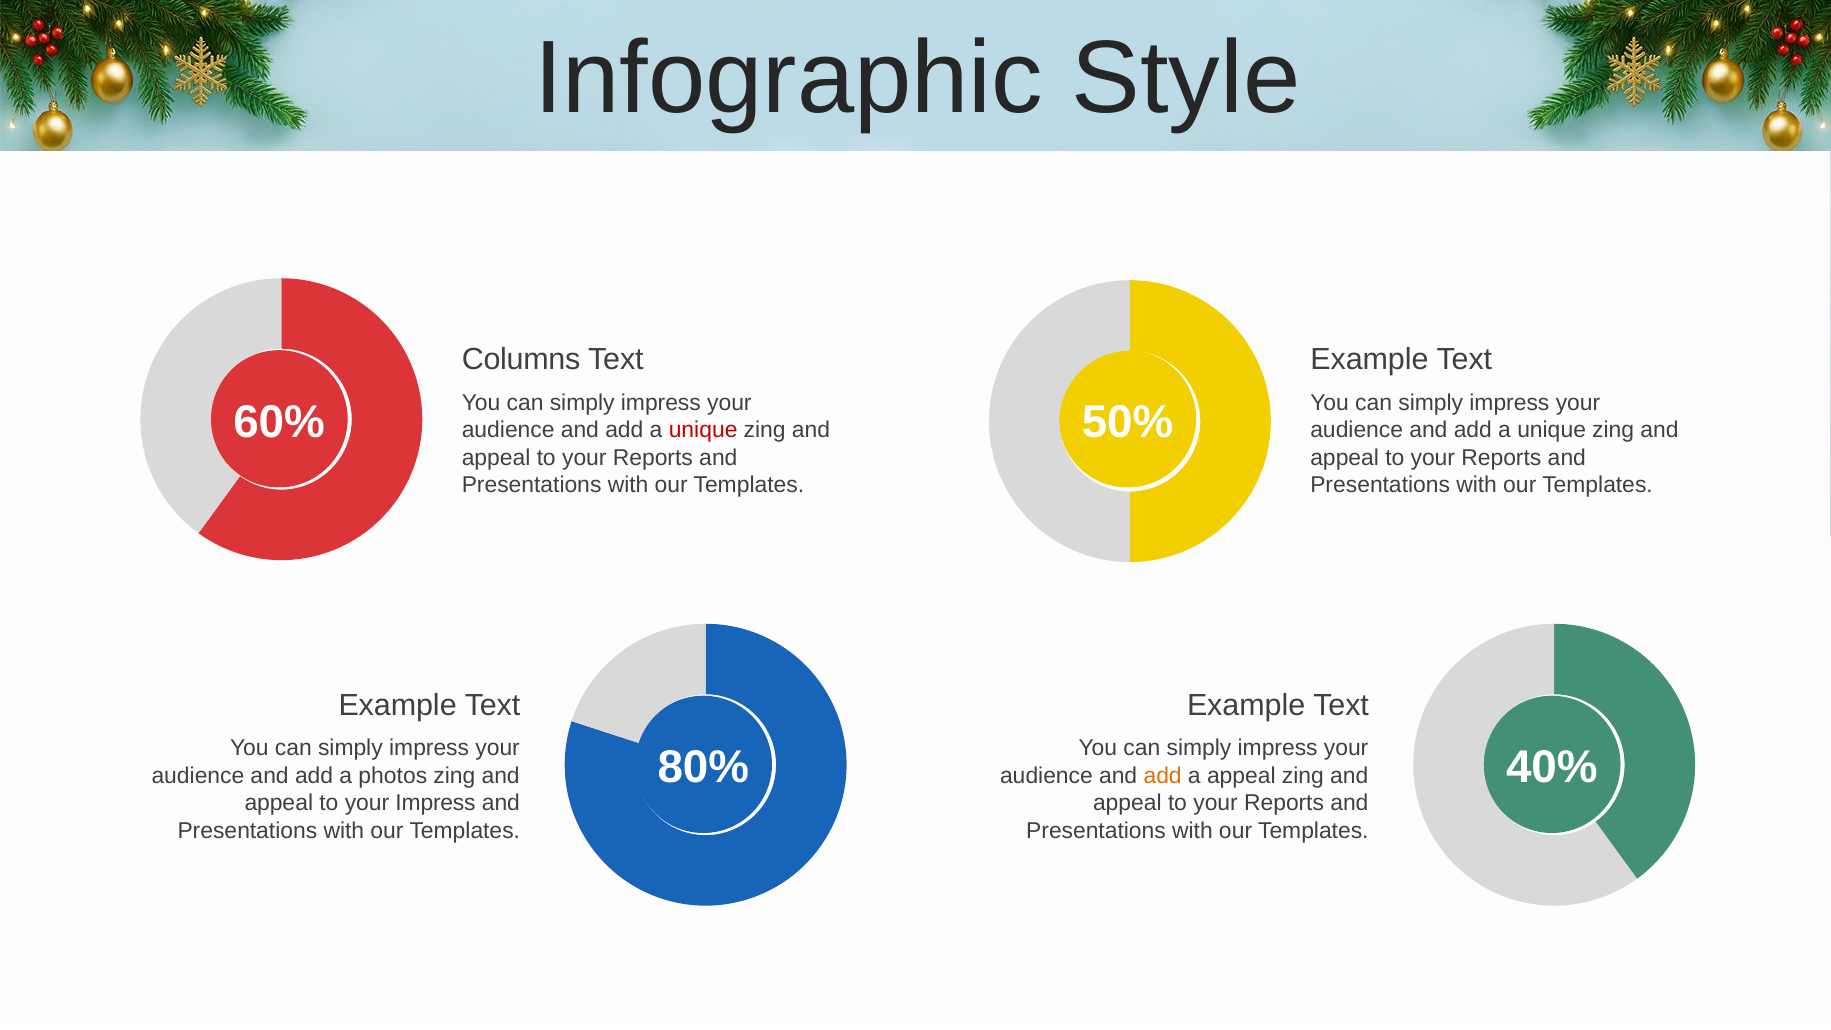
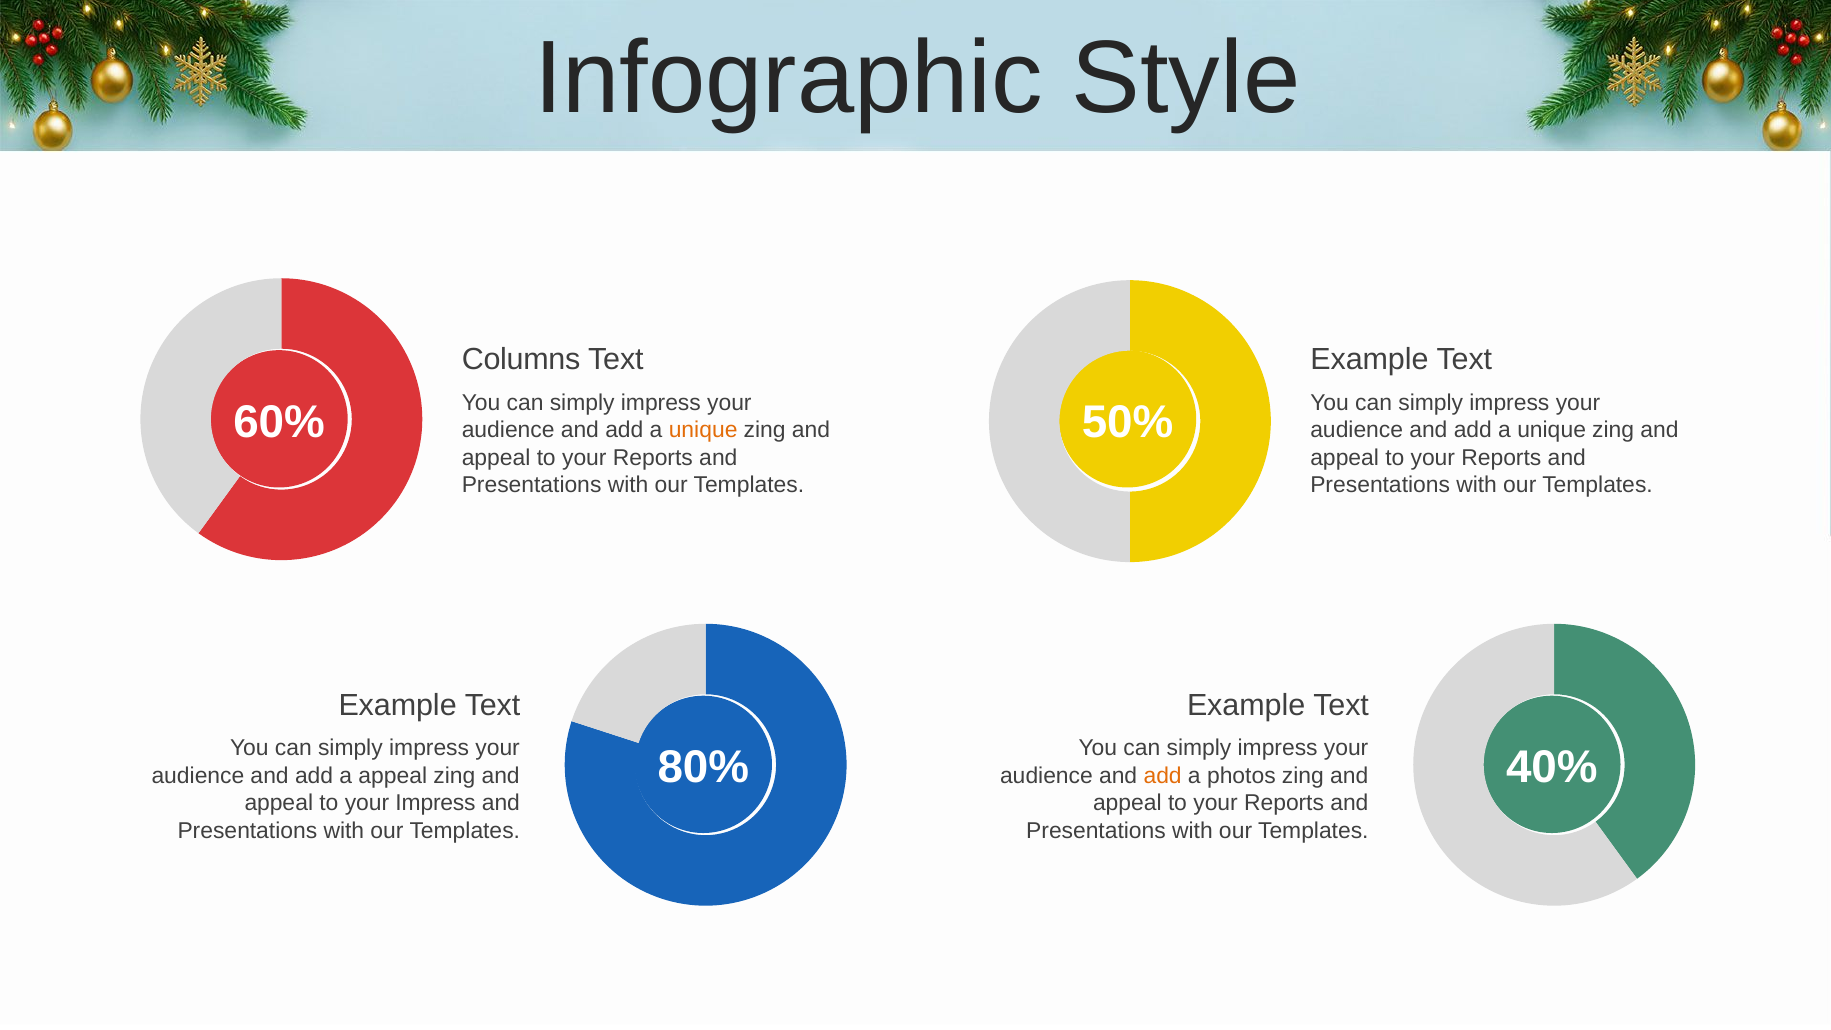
unique at (703, 430) colour: red -> orange
a photos: photos -> appeal
a appeal: appeal -> photos
